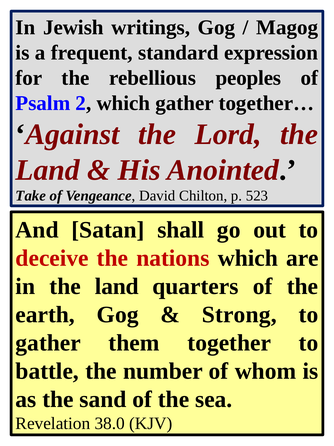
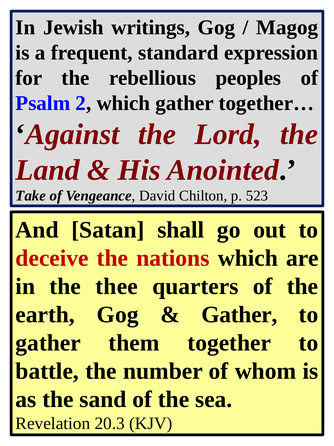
in the land: land -> thee
Strong at (239, 314): Strong -> Gather
38.0: 38.0 -> 20.3
